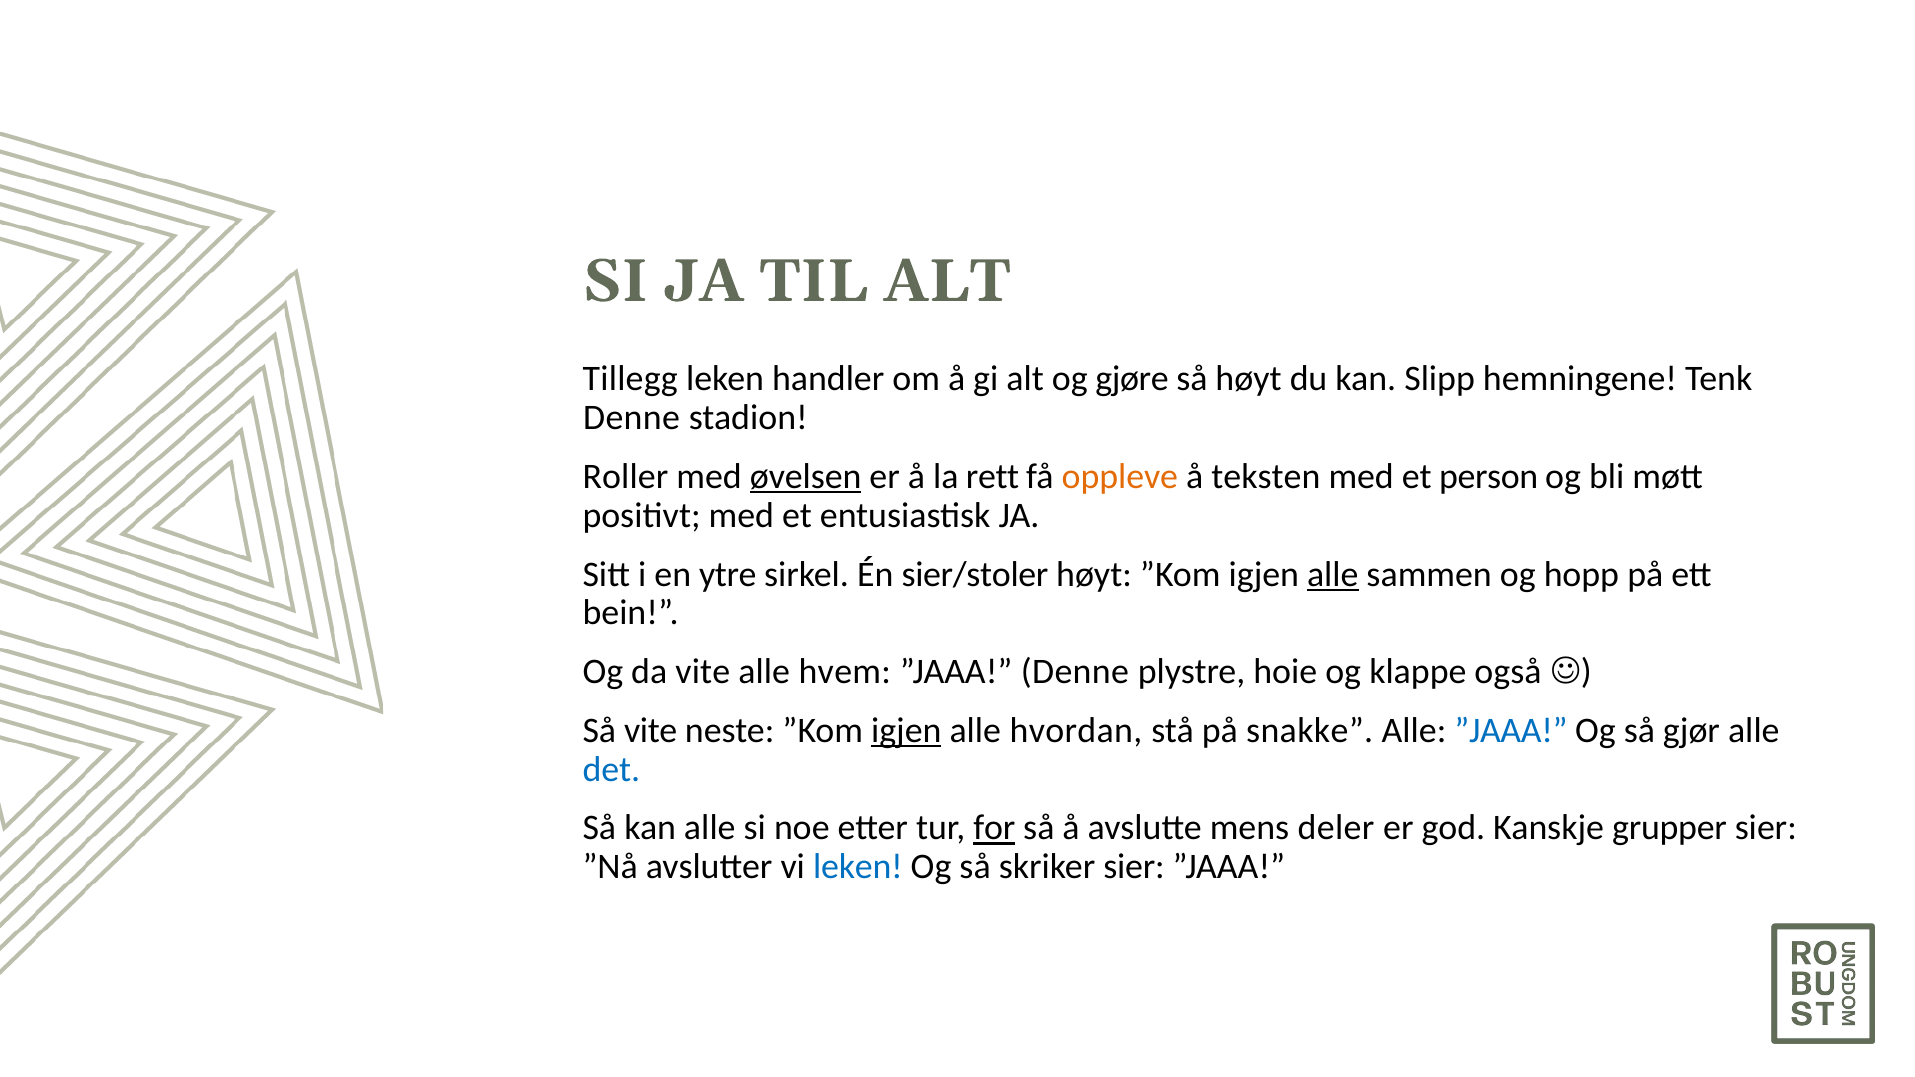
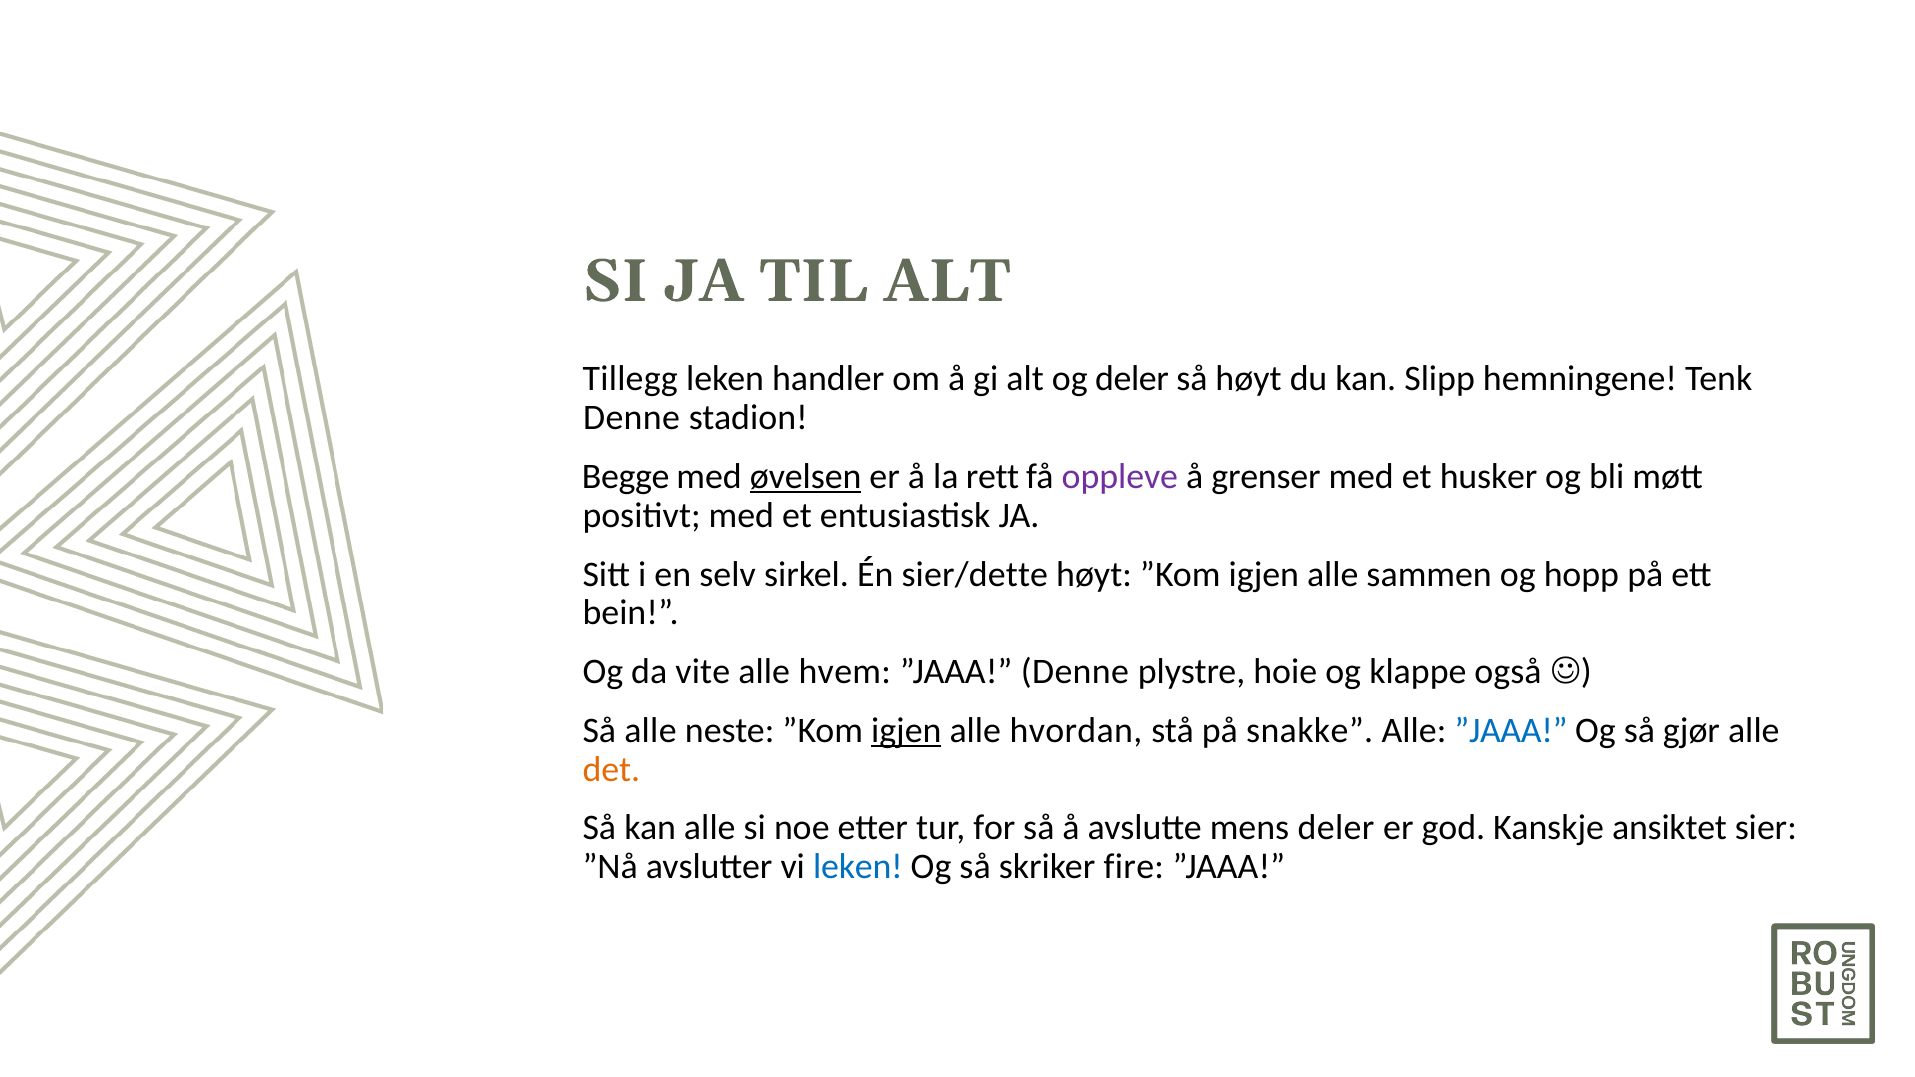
og gjøre: gjøre -> deler
Roller: Roller -> Begge
oppleve colour: orange -> purple
teksten: teksten -> grenser
person: person -> husker
ytre: ytre -> selv
sier/stoler: sier/stoler -> sier/dette
alle at (1333, 574) underline: present -> none
Så vite: vite -> alle
det colour: blue -> orange
for underline: present -> none
grupper: grupper -> ansiktet
skriker sier: sier -> fire
